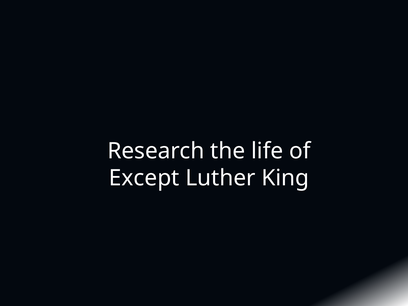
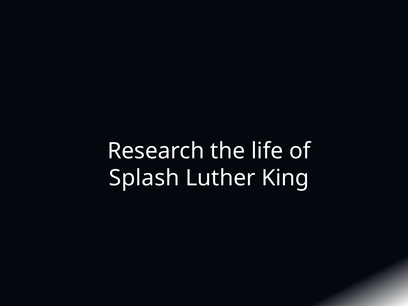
Except: Except -> Splash
